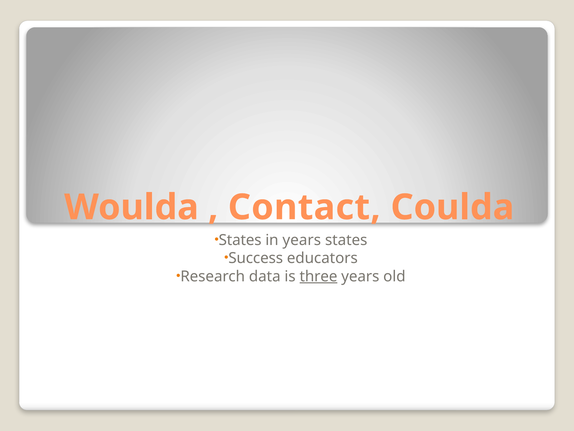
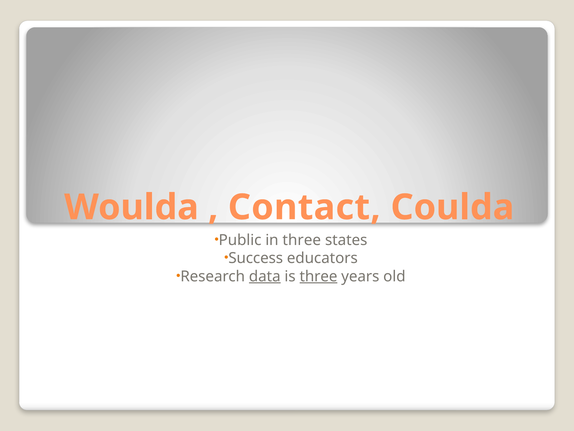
States at (240, 240): States -> Public
in years: years -> three
data underline: none -> present
